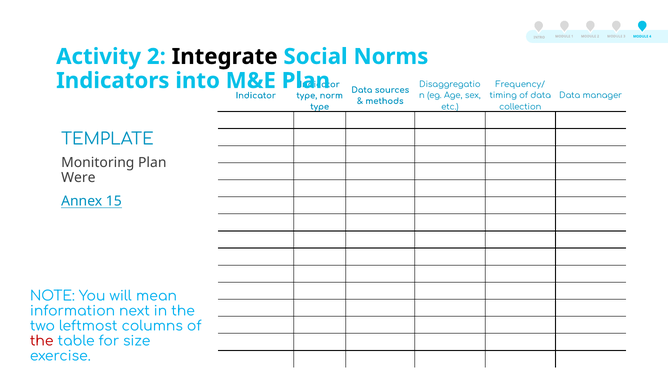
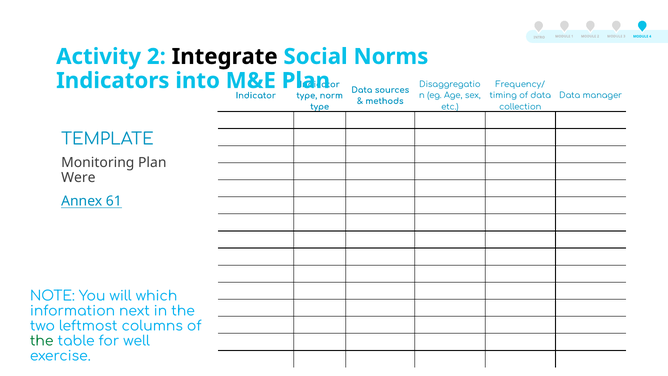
15: 15 -> 61
mean: mean -> which
the at (42, 341) colour: red -> green
size: size -> well
